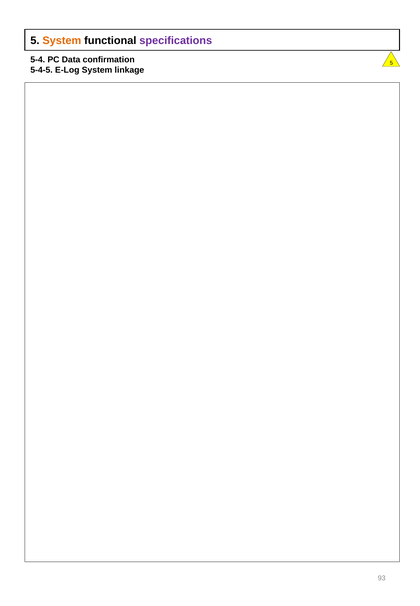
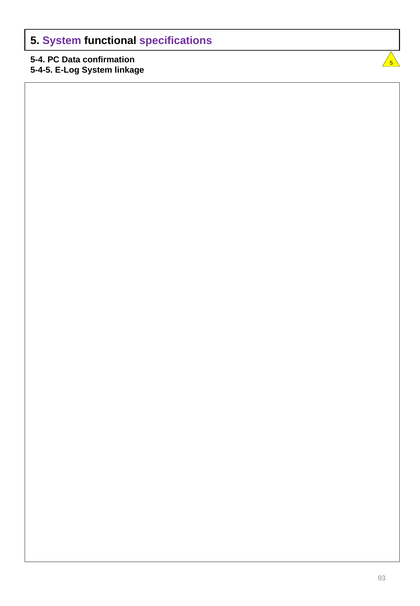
System at (62, 41) colour: orange -> purple
